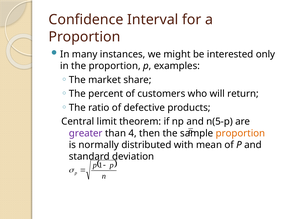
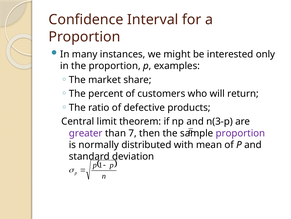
n(5-p: n(5-p -> n(3-p
4: 4 -> 7
proportion at (240, 133) colour: orange -> purple
